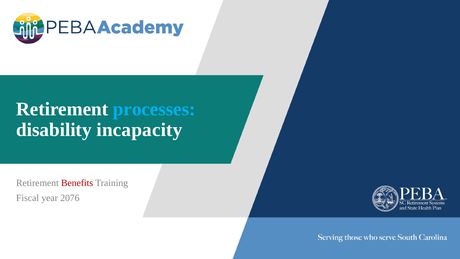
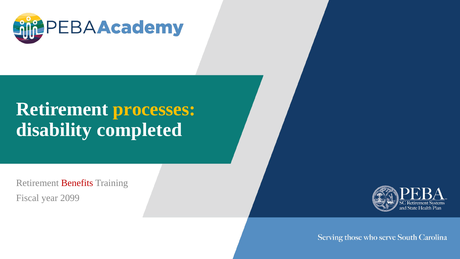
processes colour: light blue -> yellow
incapacity: incapacity -> completed
2076: 2076 -> 2099
